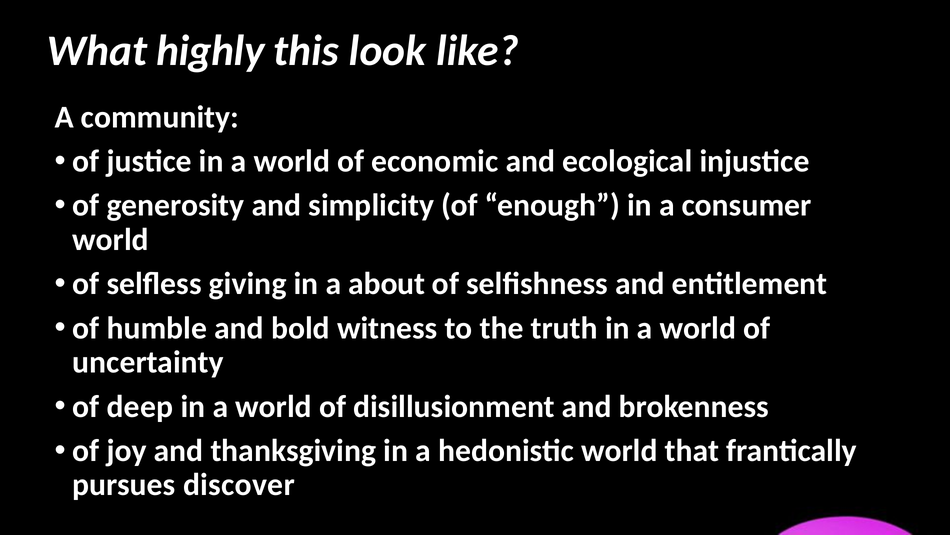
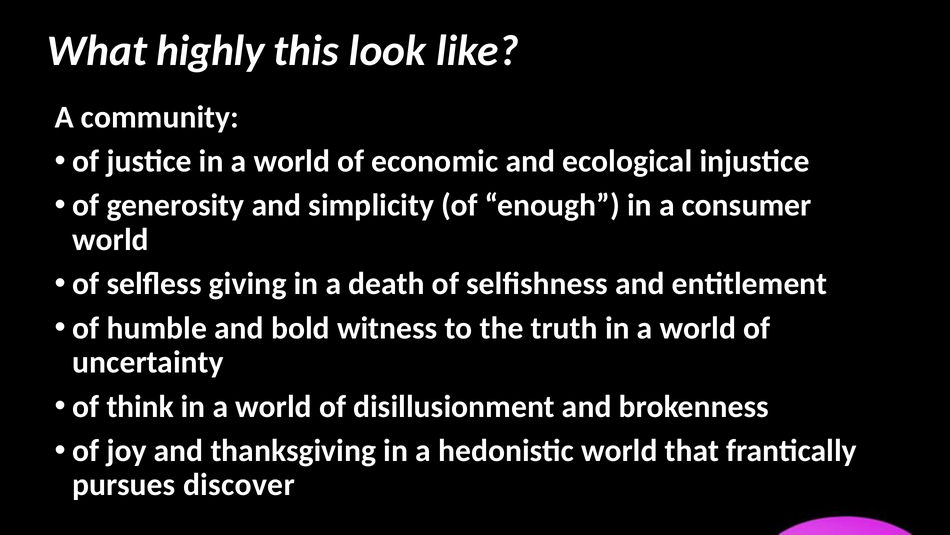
about: about -> death
deep: deep -> think
